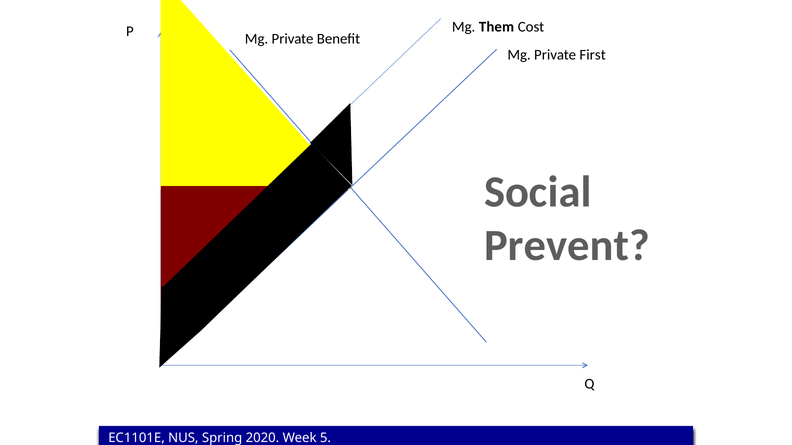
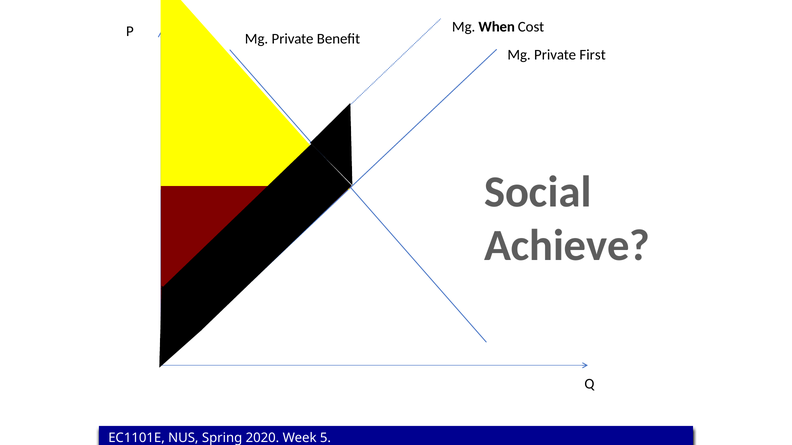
Them: Them -> When
Prevent: Prevent -> Achieve
